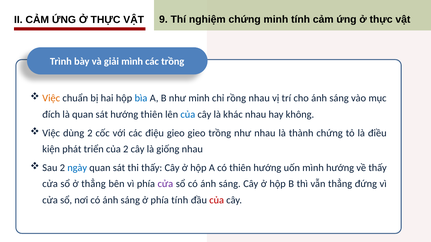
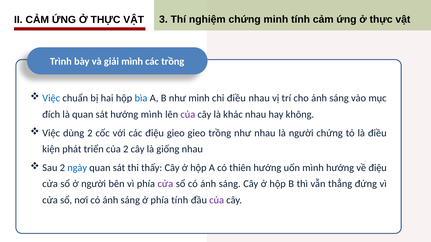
9: 9 -> 3
Việc at (51, 98) colour: orange -> blue
chỉ rồng: rồng -> điều
hướng thiên: thiên -> mình
của at (188, 115) colour: blue -> purple
là thành: thành -> người
về thấy: thấy -> điệu
ở thẳng: thẳng -> người
của at (217, 200) colour: red -> purple
